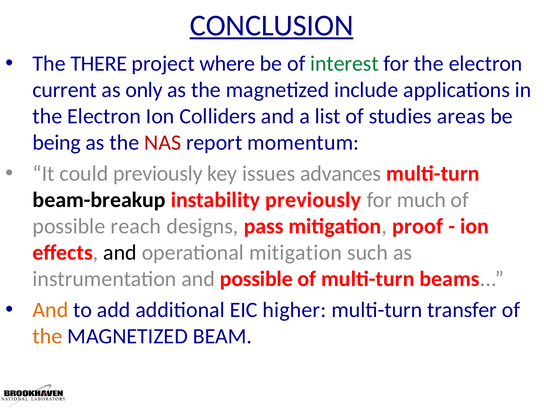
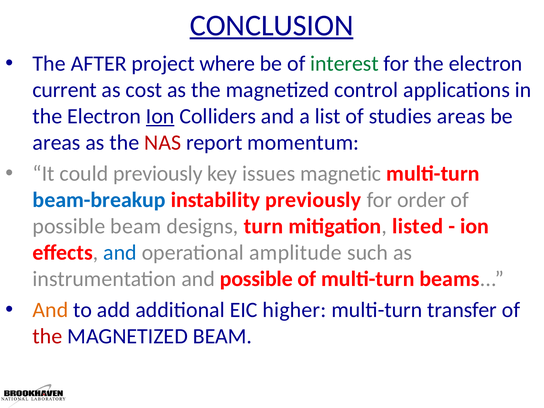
THERE: THERE -> AFTER
only: only -> cost
include: include -> control
Ion at (160, 116) underline: none -> present
being at (57, 143): being -> areas
advances: advances -> magnetic
beam-breakup colour: black -> blue
much: much -> order
possible reach: reach -> beam
pass: pass -> turn
proof: proof -> listed
and at (120, 253) colour: black -> blue
operational mitigation: mitigation -> amplitude
the at (47, 336) colour: orange -> red
